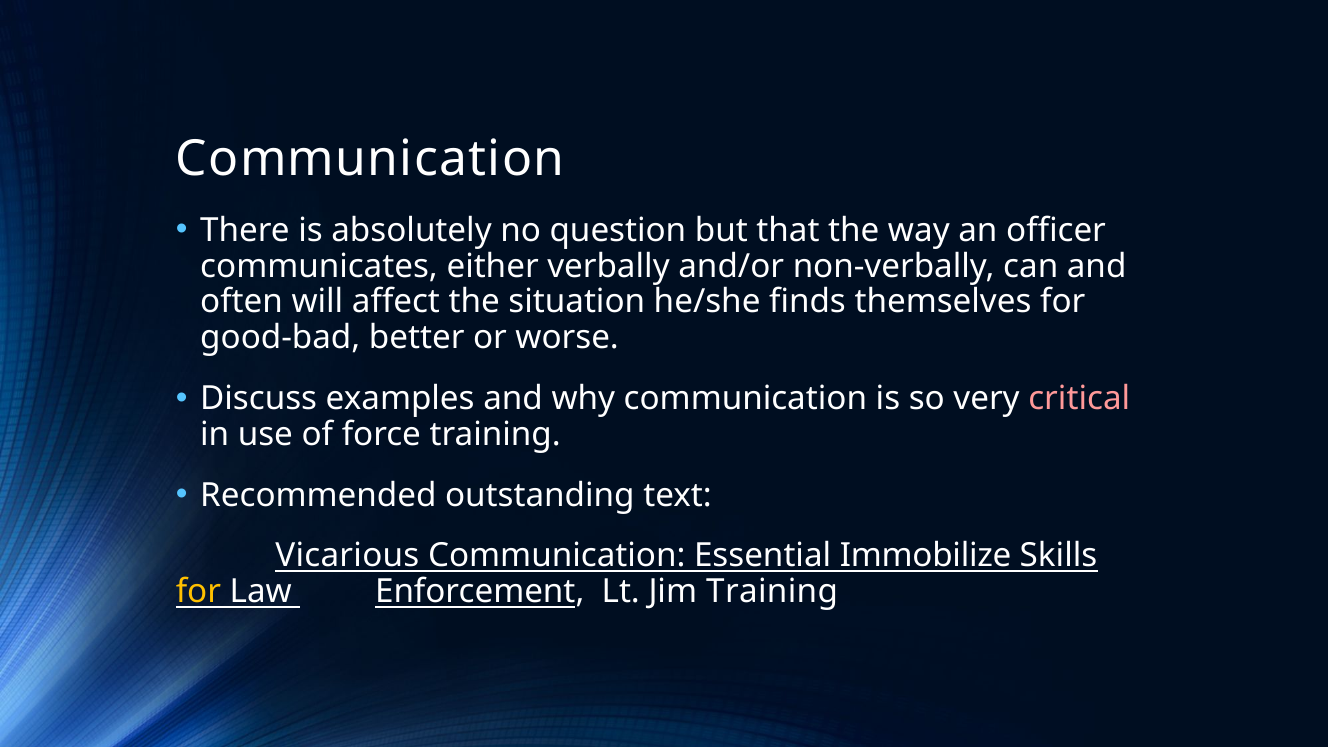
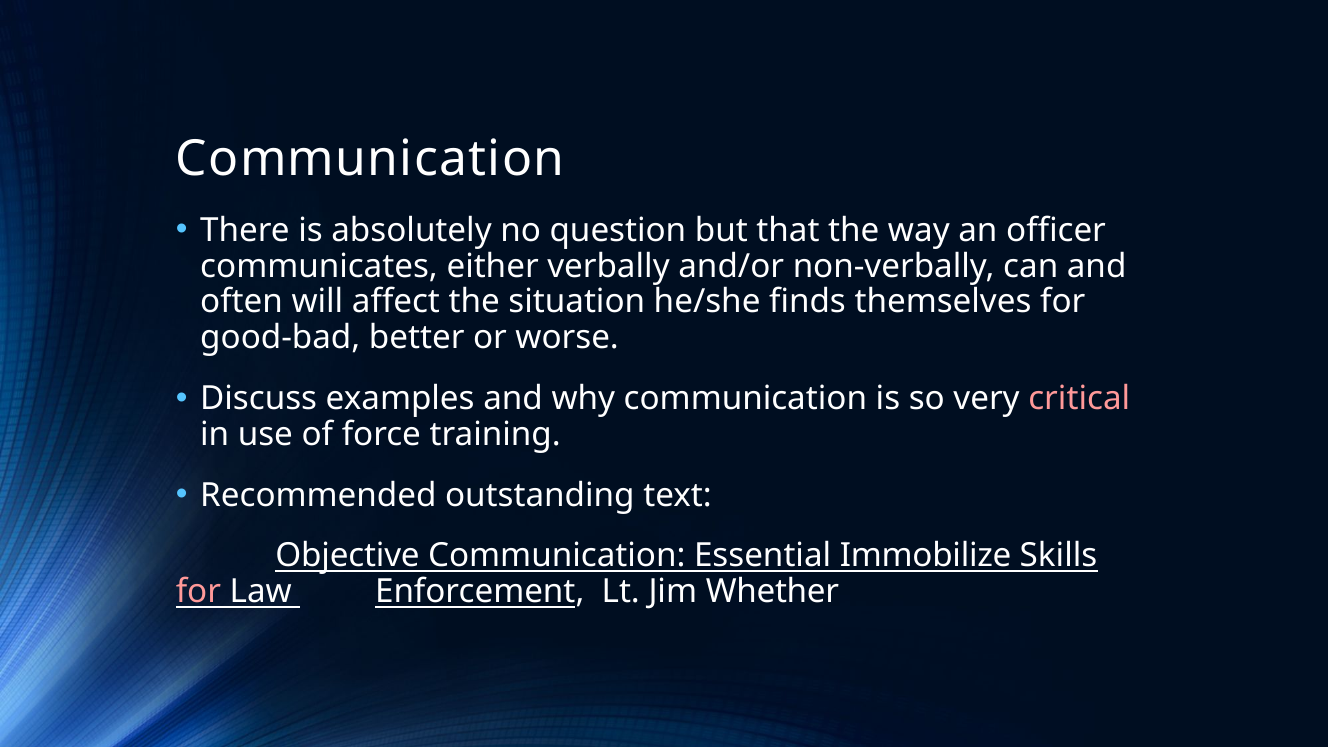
Vicarious: Vicarious -> Objective
for at (198, 592) colour: yellow -> pink
Jim Training: Training -> Whether
